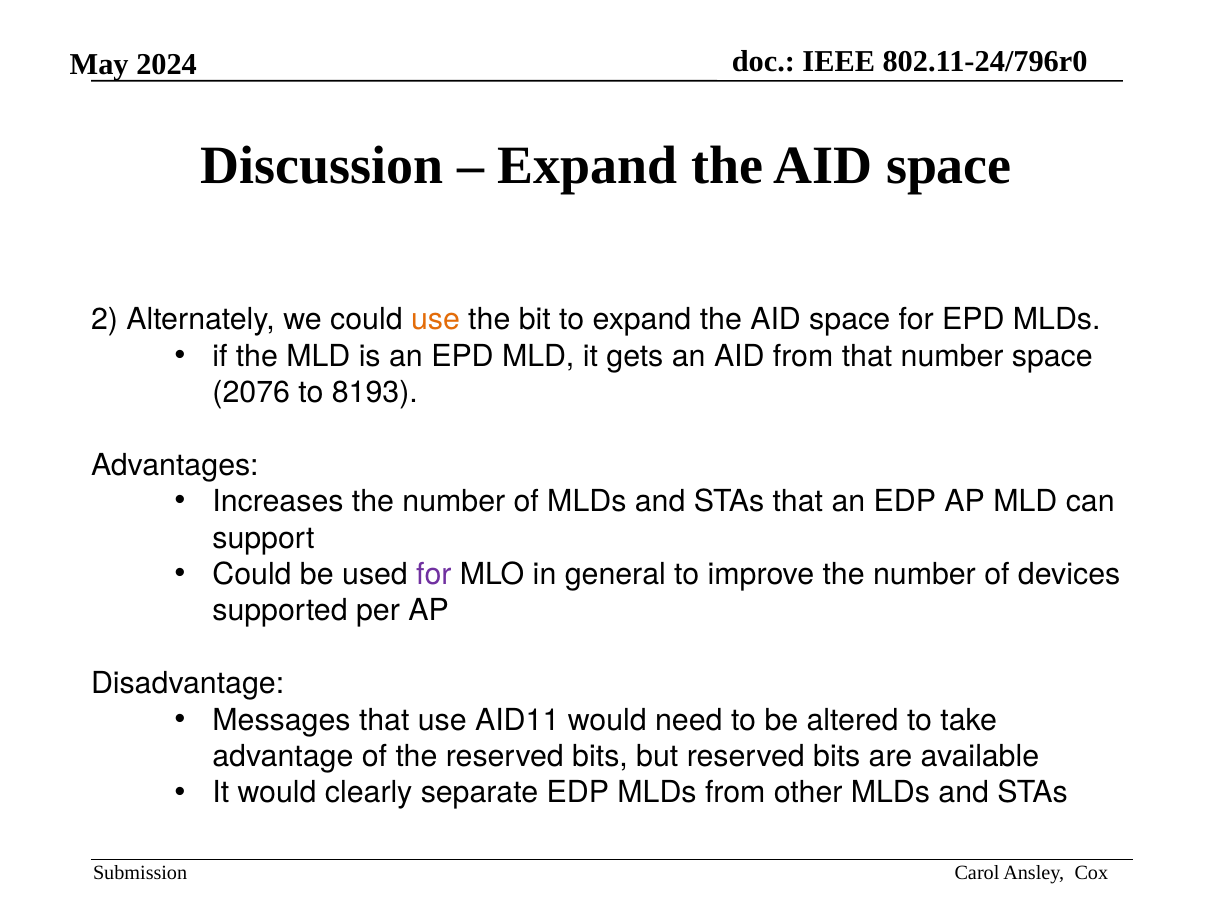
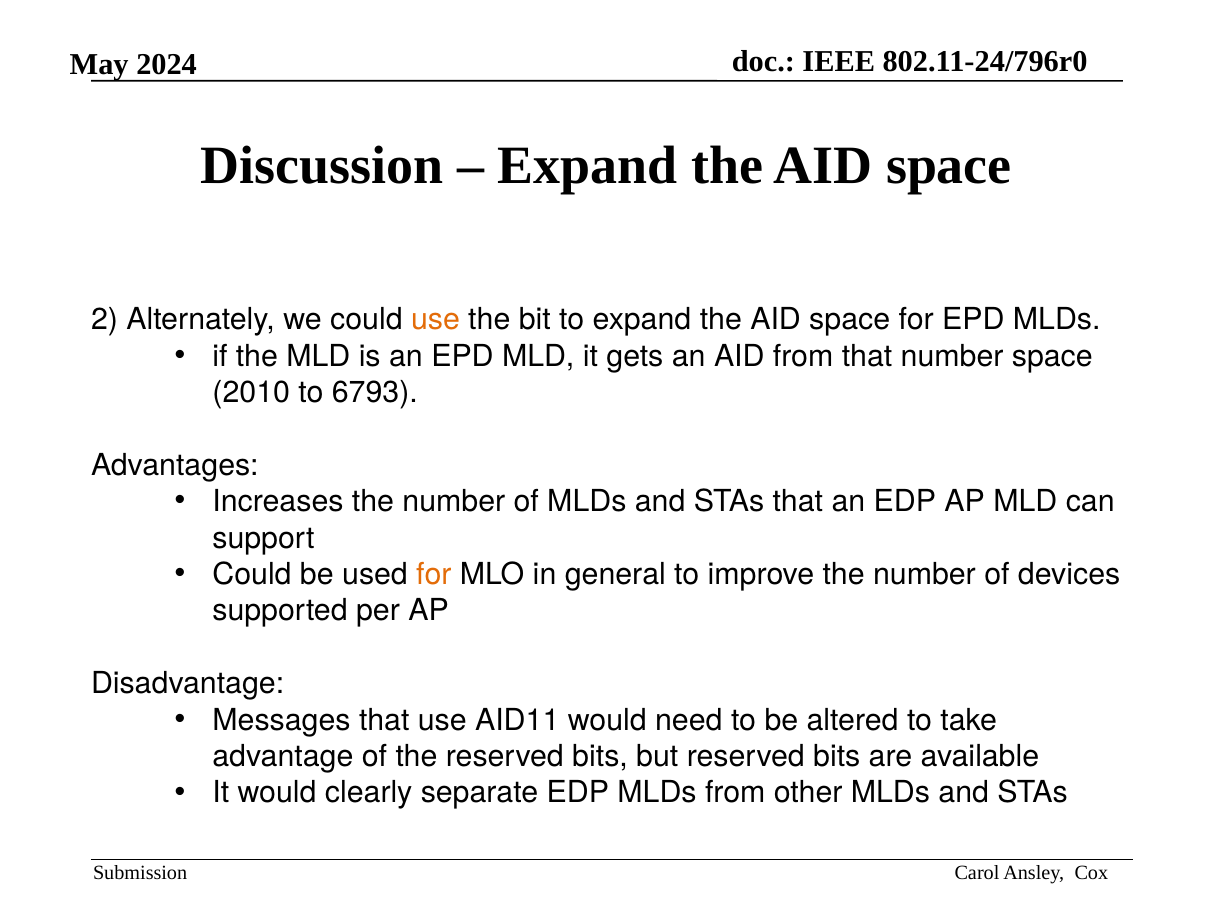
2076: 2076 -> 2010
8193: 8193 -> 6793
for at (434, 575) colour: purple -> orange
